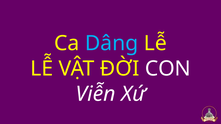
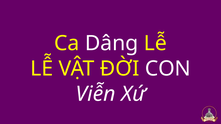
Dâng colour: light blue -> white
